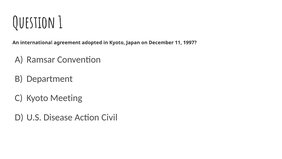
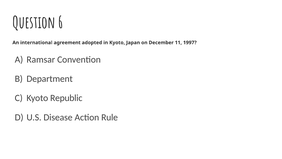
1: 1 -> 6
Meeting: Meeting -> Republic
Civil: Civil -> Rule
